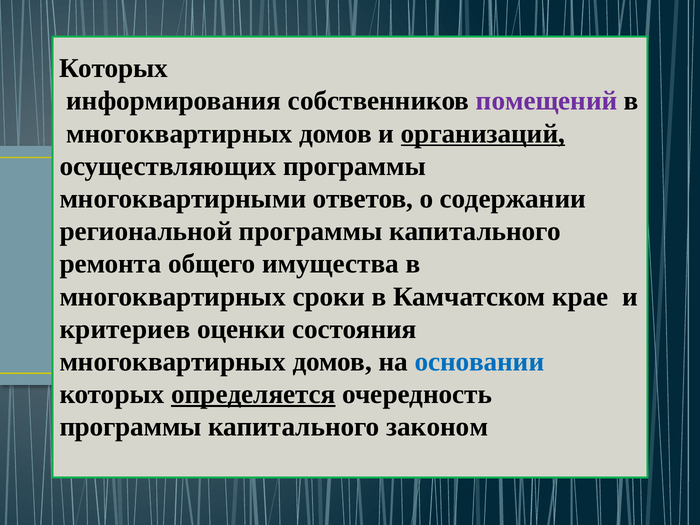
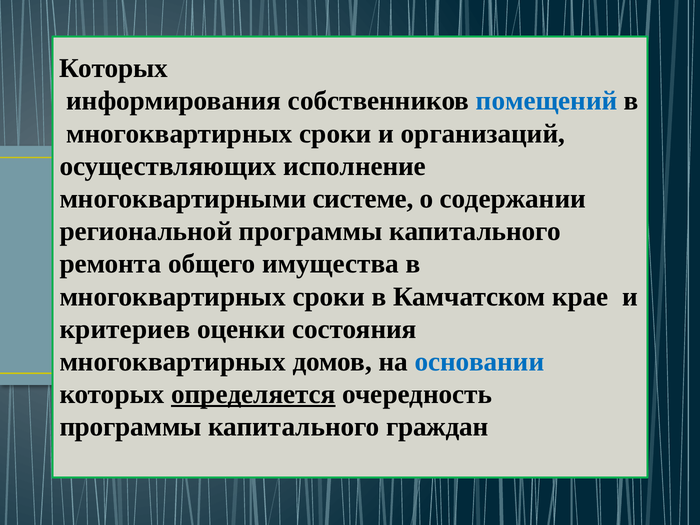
помещений colour: purple -> blue
домов at (336, 134): домов -> сроки
организаций underline: present -> none
осуществляющих программы: программы -> исполнение
ответов: ответов -> системе
законом: законом -> граждан
